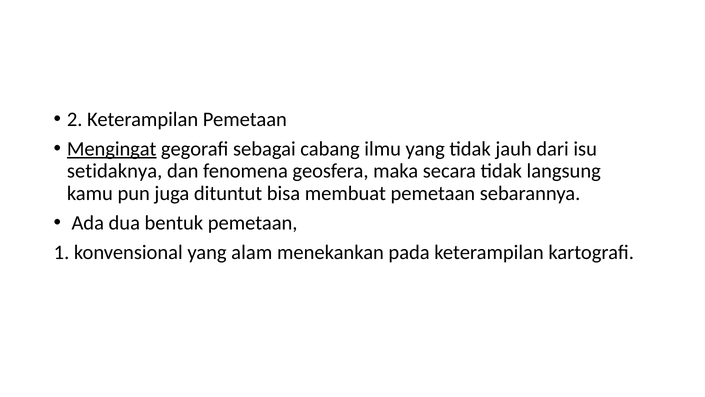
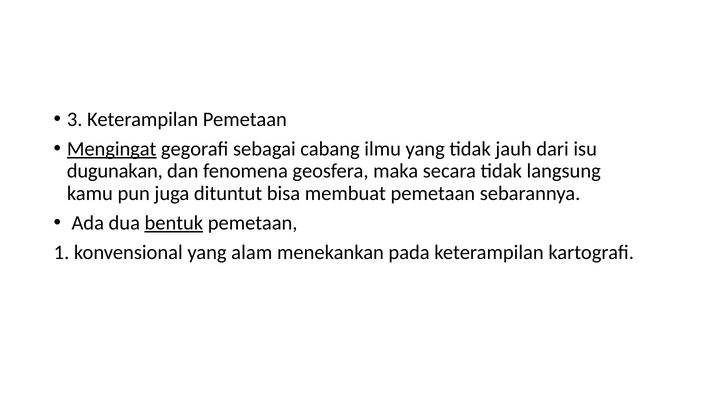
2: 2 -> 3
setidaknya: setidaknya -> dugunakan
bentuk underline: none -> present
